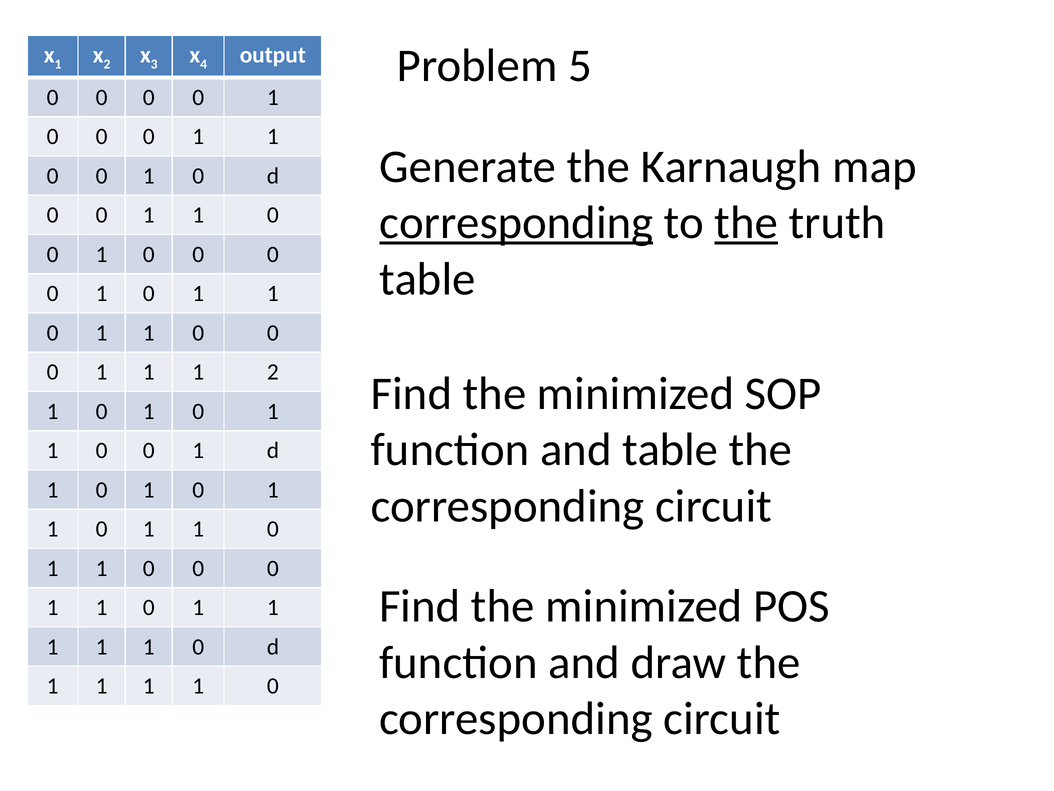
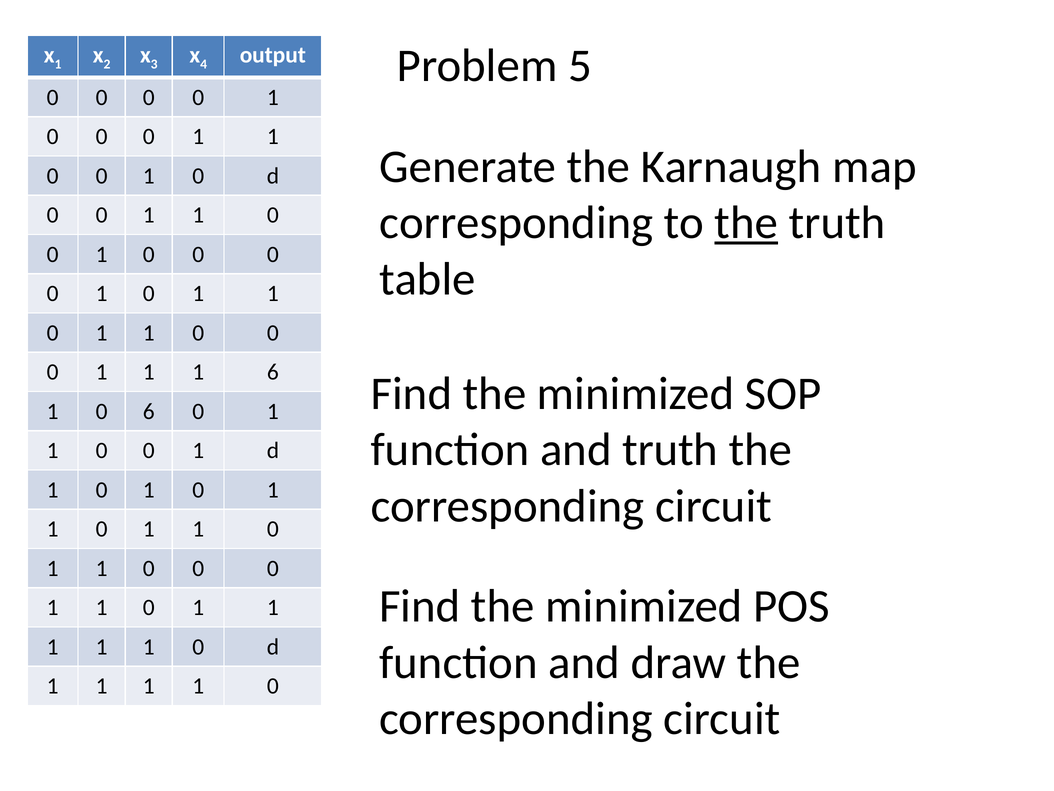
corresponding at (516, 223) underline: present -> none
1 2: 2 -> 6
1 at (149, 411): 1 -> 6
and table: table -> truth
